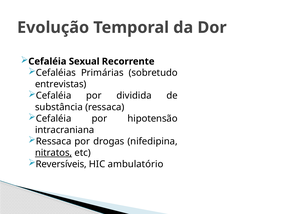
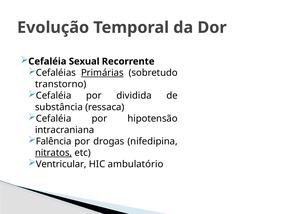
Primárias underline: none -> present
entrevistas: entrevistas -> transtorno
Ressaca at (54, 141): Ressaca -> Falência
Reversíveis: Reversíveis -> Ventricular
